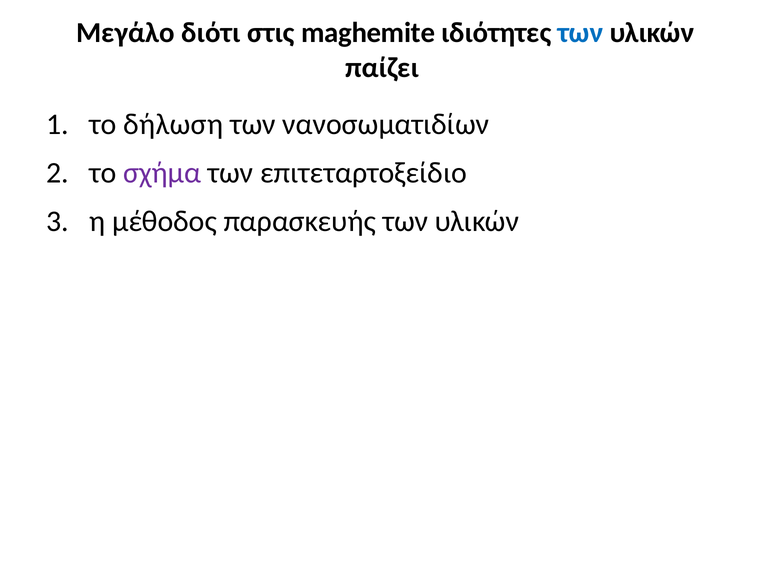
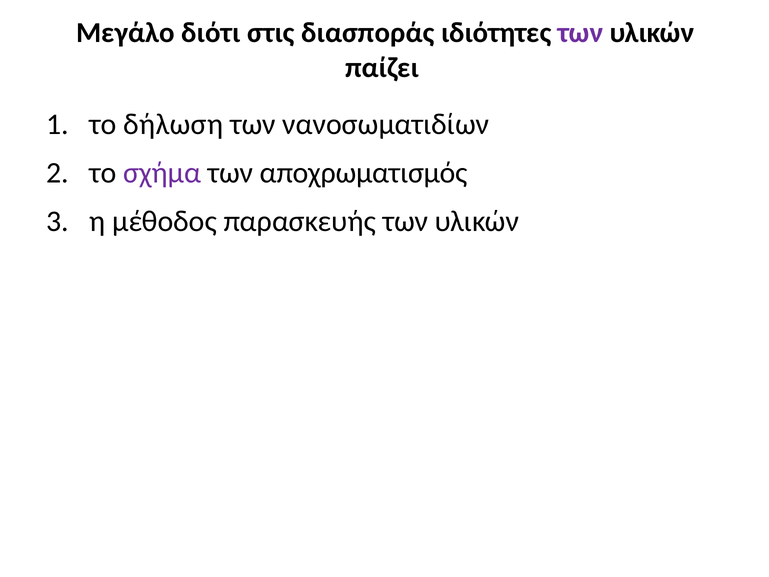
maghemite: maghemite -> διασποράς
των at (580, 33) colour: blue -> purple
επιτεταρτοξείδιο: επιτεταρτοξείδιο -> αποχρωματισμός
